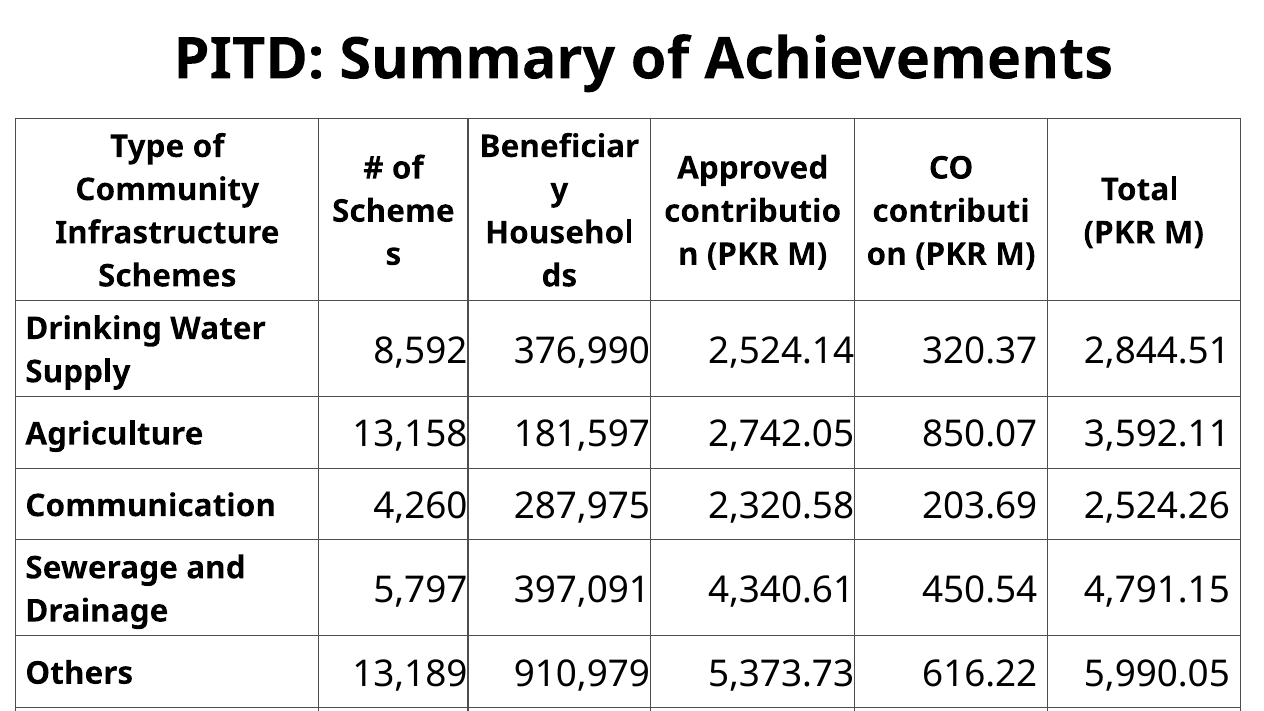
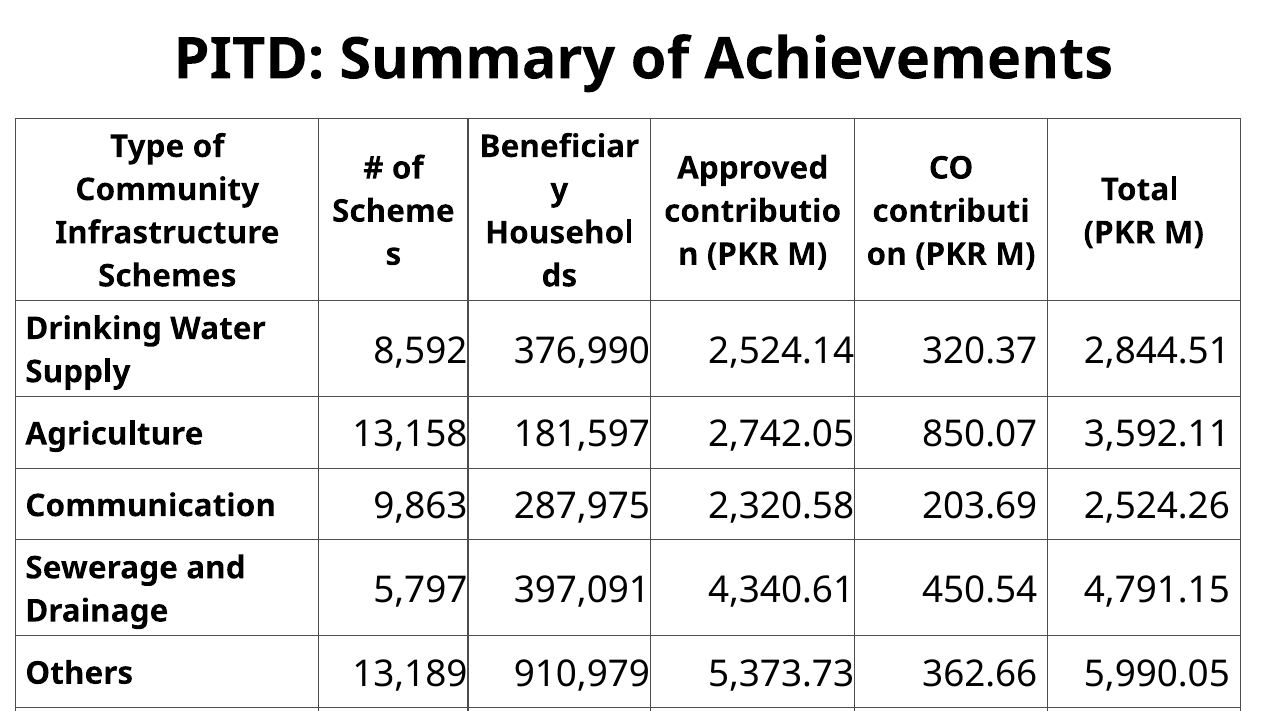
4,260: 4,260 -> 9,863
616.22: 616.22 -> 362.66
